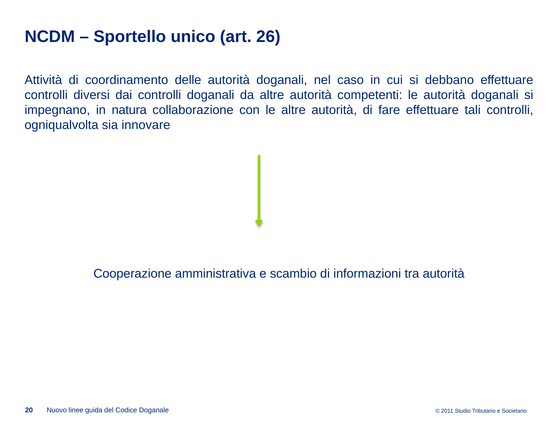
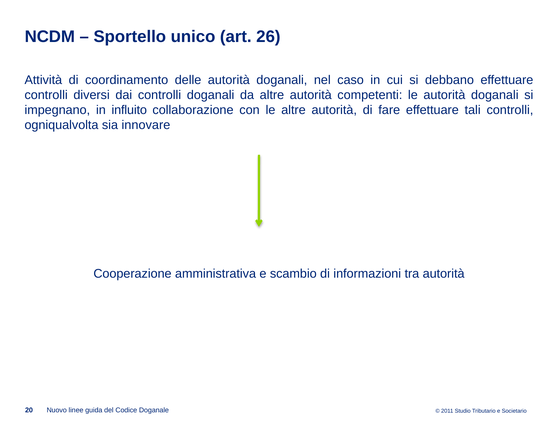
natura: natura -> influito
